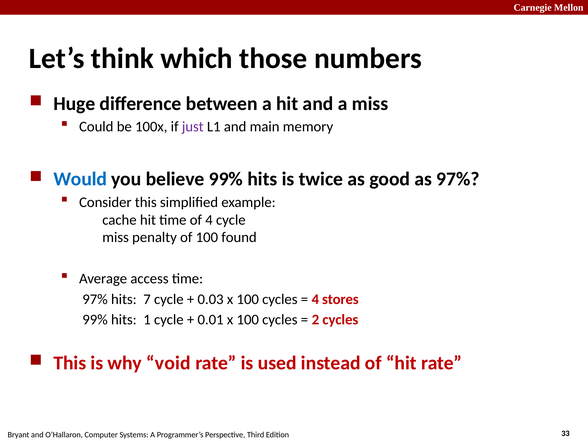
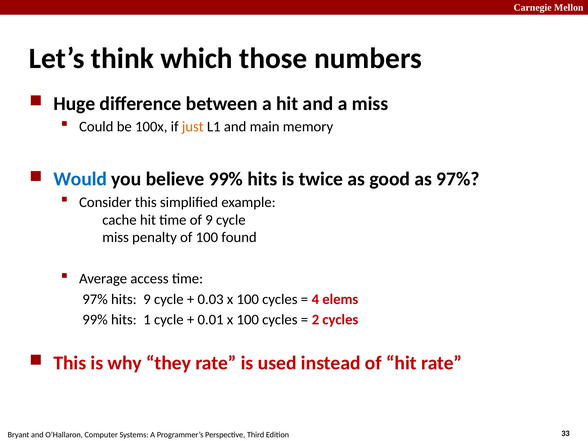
just colour: purple -> orange
of 4: 4 -> 9
hits 7: 7 -> 9
stores: stores -> elems
void: void -> they
